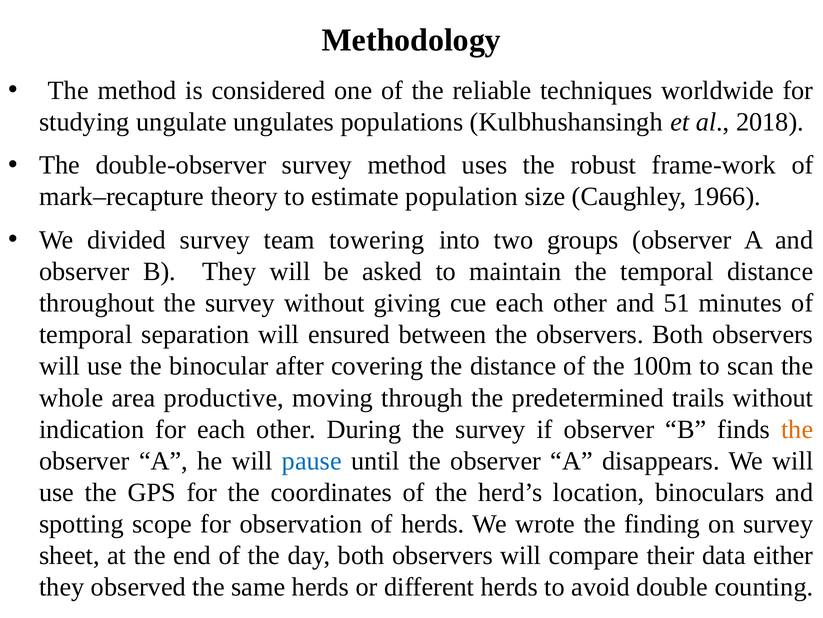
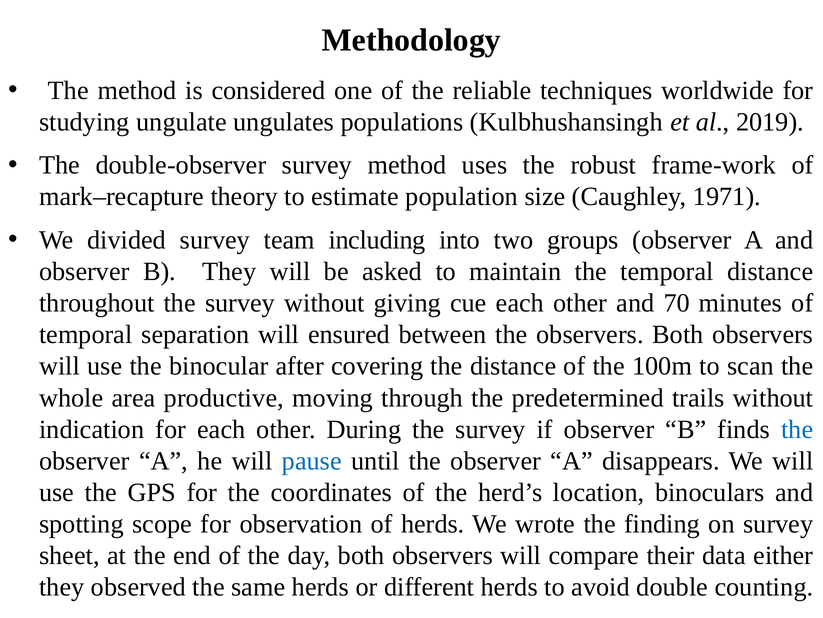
2018: 2018 -> 2019
1966: 1966 -> 1971
towering: towering -> including
51: 51 -> 70
the at (797, 429) colour: orange -> blue
